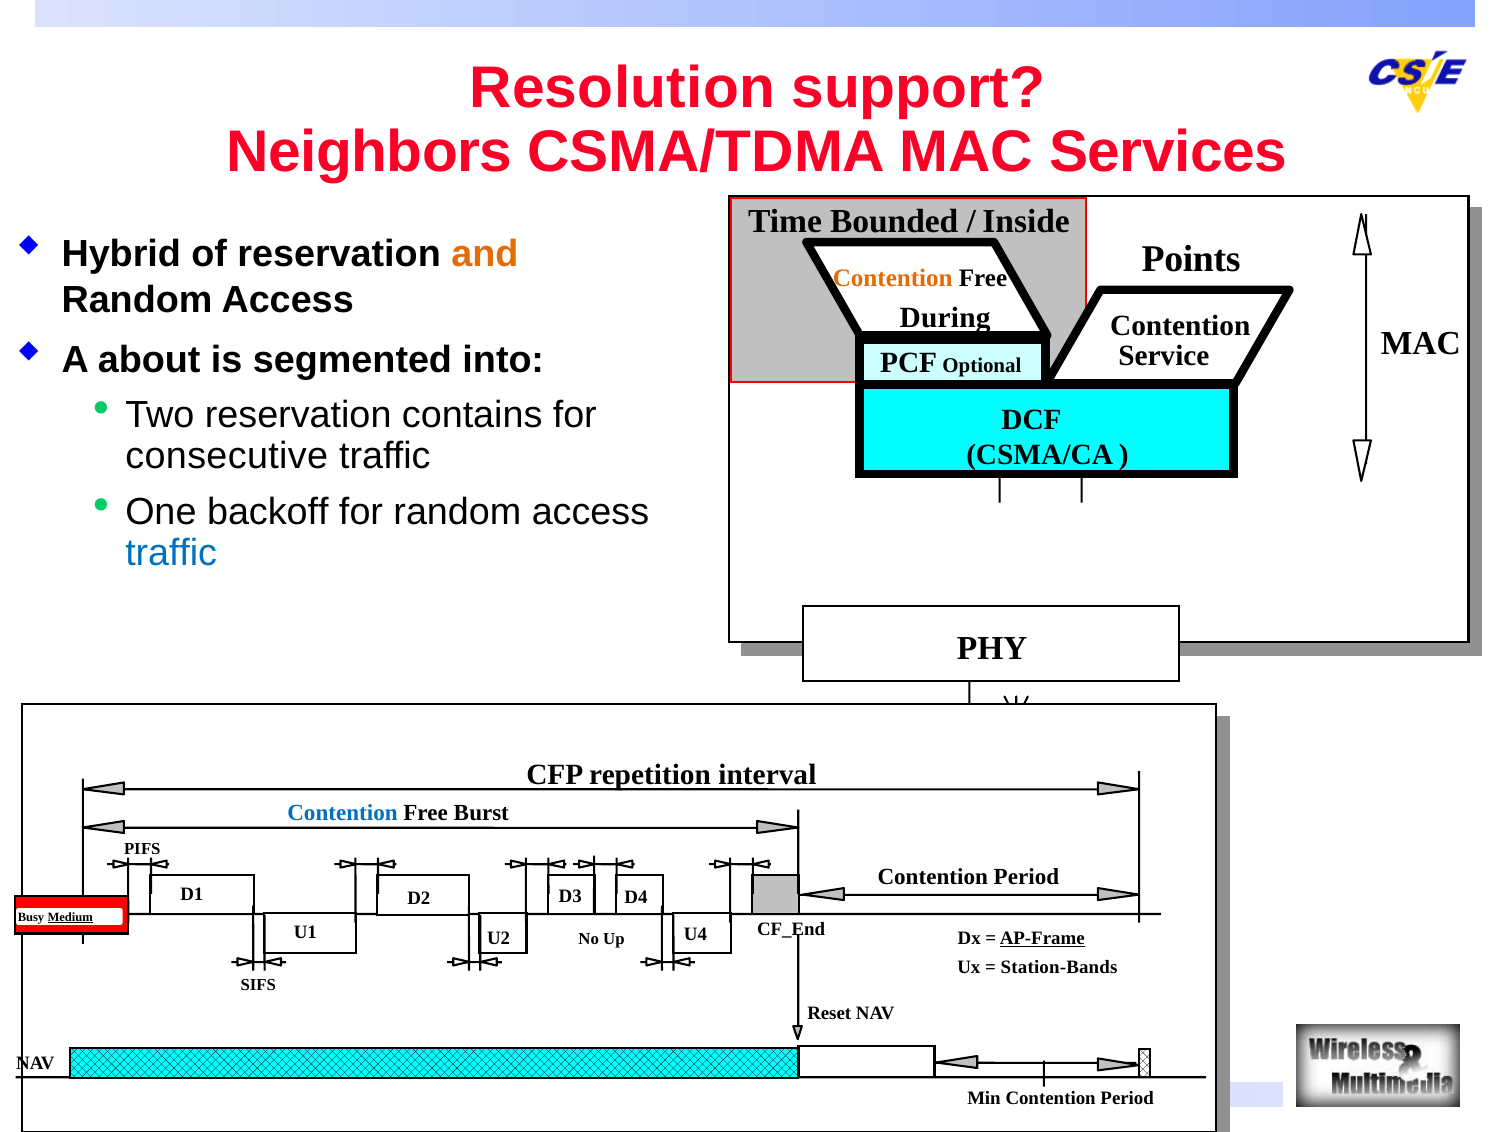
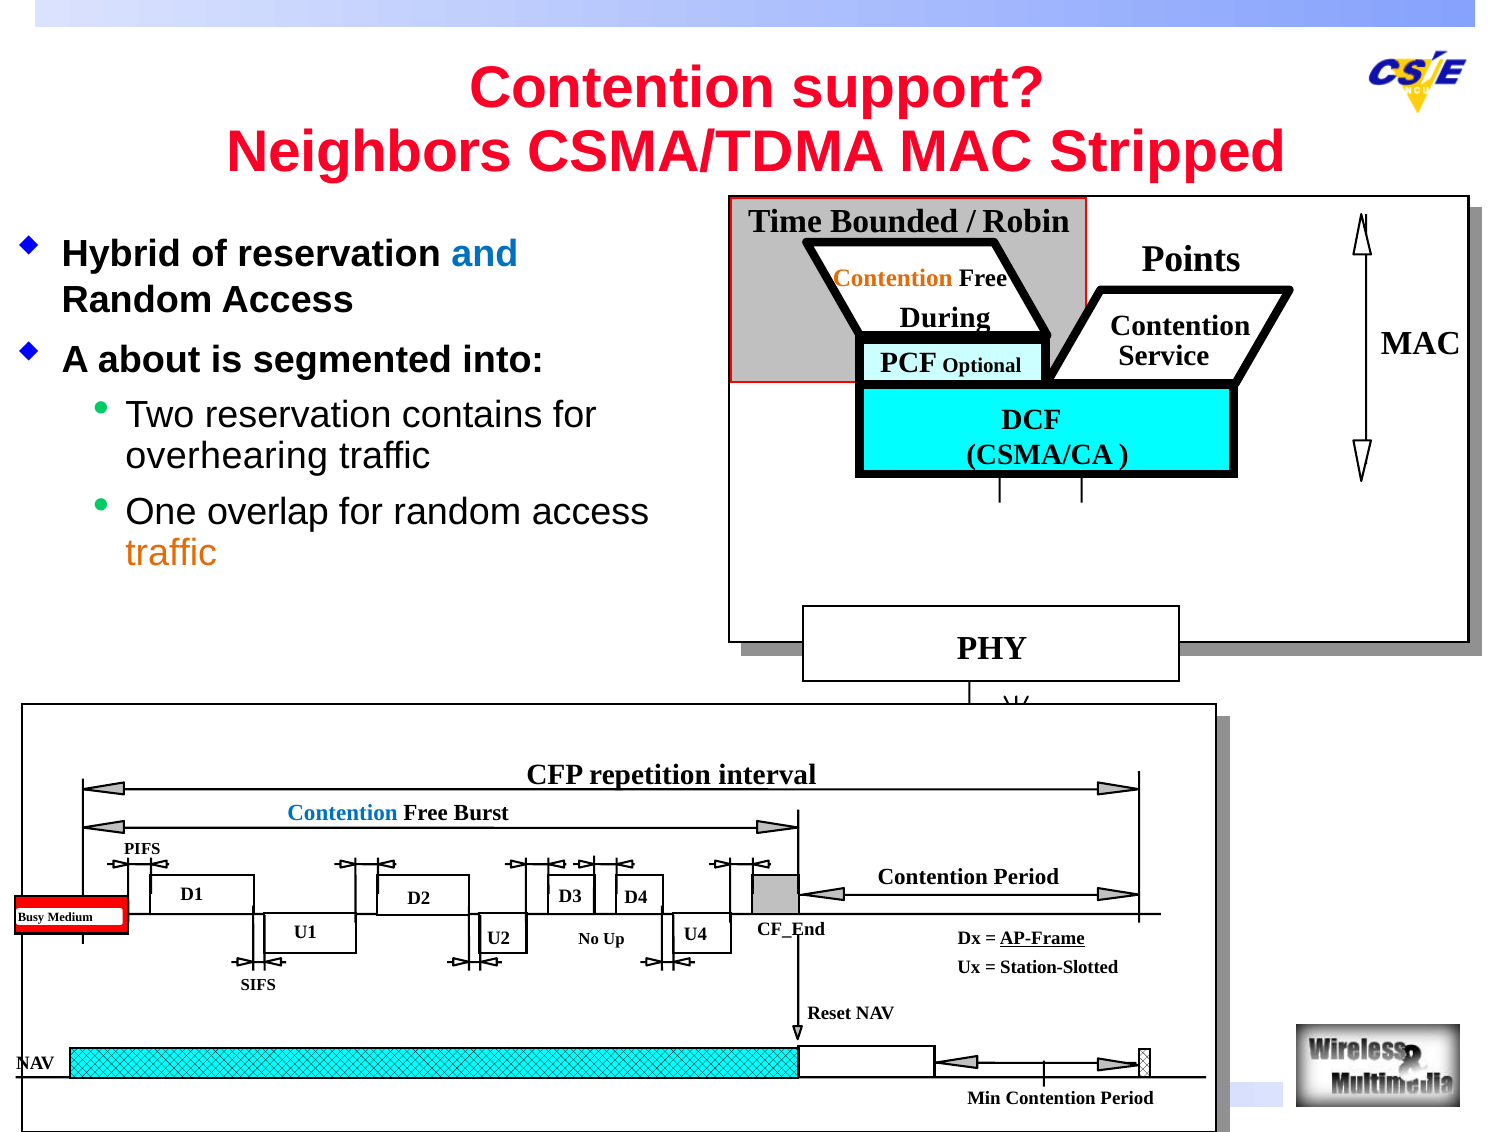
Resolution at (622, 88): Resolution -> Contention
Services: Services -> Stripped
Inside: Inside -> Robin
and colour: orange -> blue
consecutive: consecutive -> overhearing
backoff: backoff -> overlap
traffic at (171, 553) colour: blue -> orange
Medium underline: present -> none
Station-Bands: Station-Bands -> Station-Slotted
